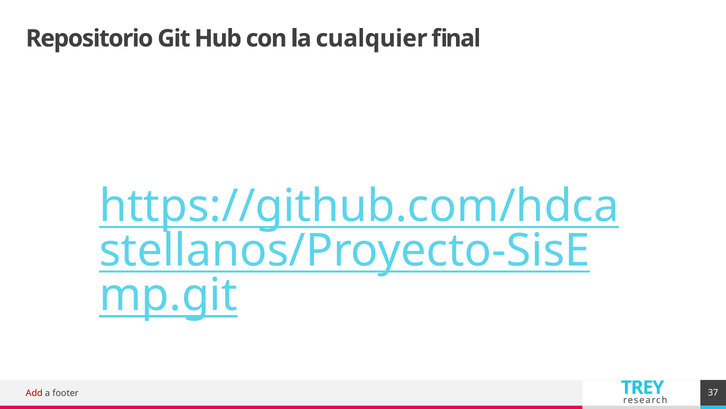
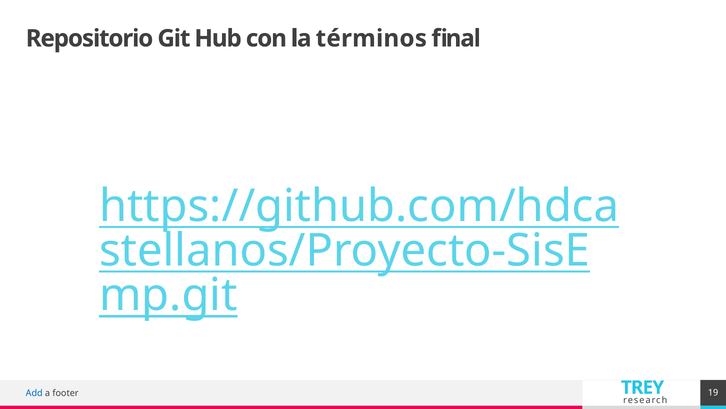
cualquier: cualquier -> términos
Add colour: red -> blue
37: 37 -> 19
